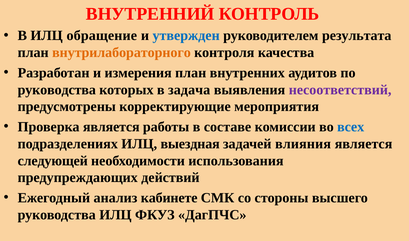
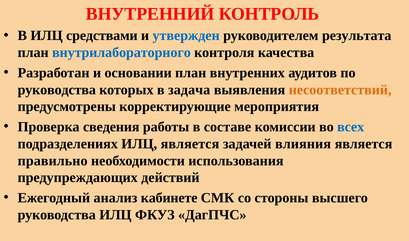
обращение: обращение -> средствами
внутрилабораторного colour: orange -> blue
измерения: измерения -> основании
несоответствий colour: purple -> orange
Проверка является: является -> сведения
ИЛЦ выездная: выездная -> является
следующей: следующей -> правильно
